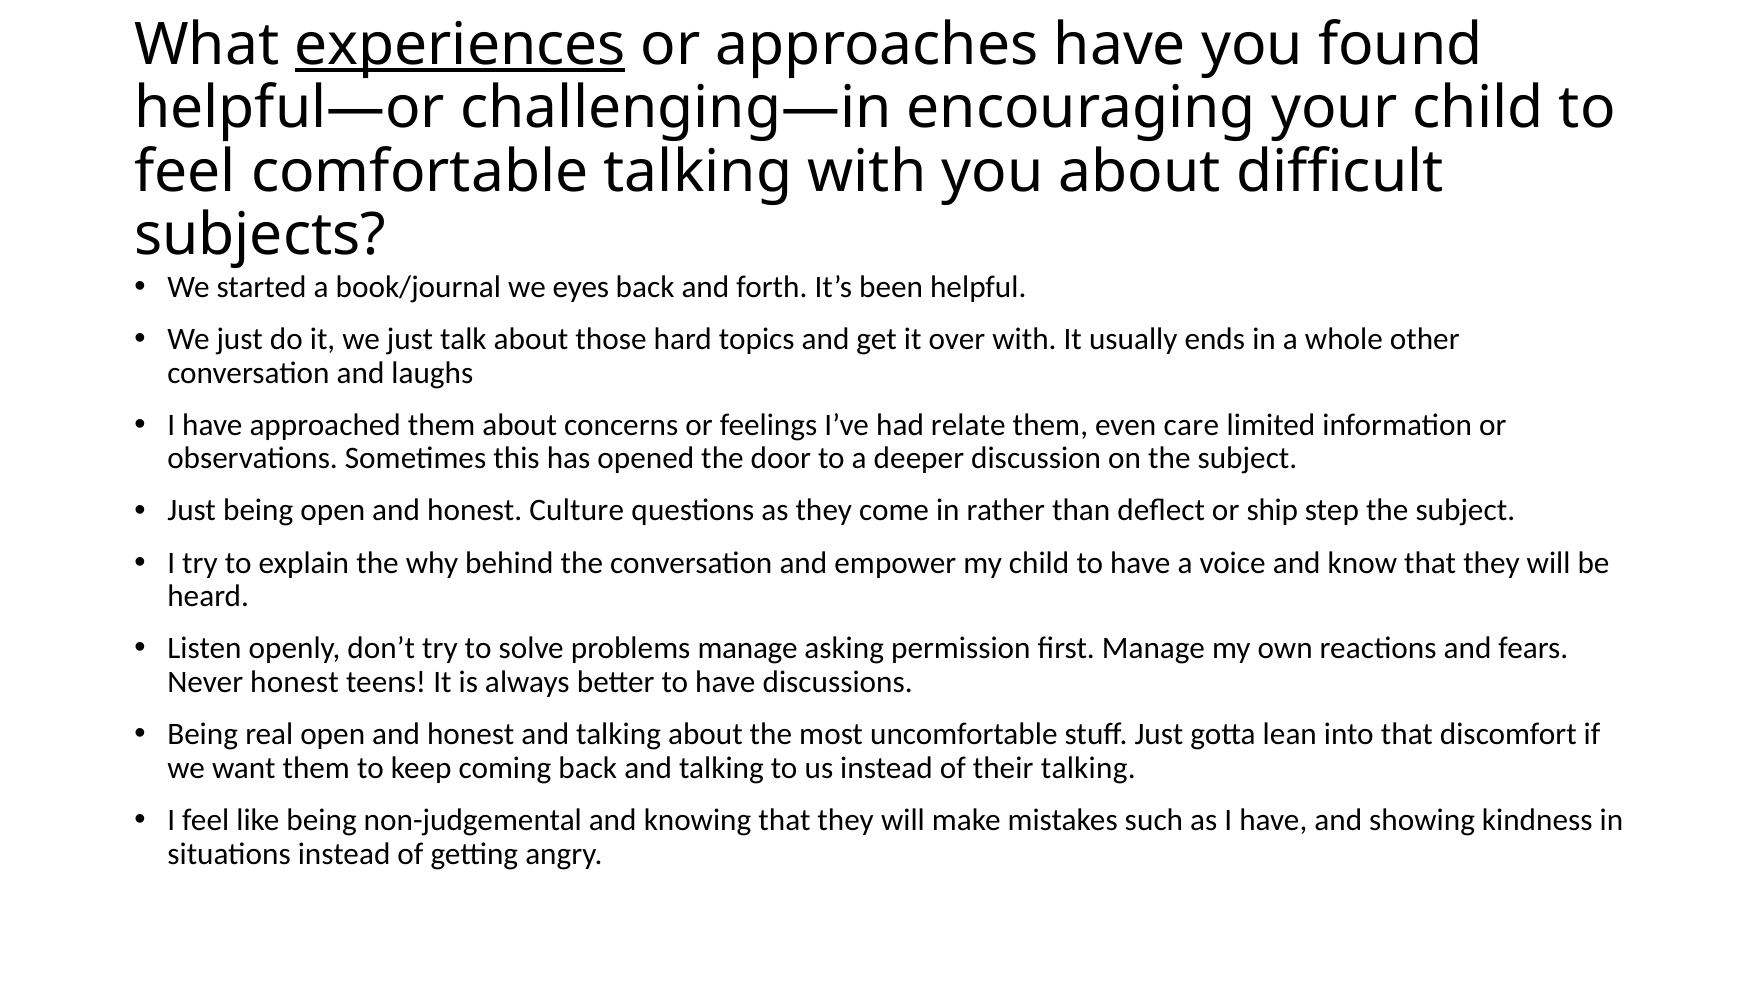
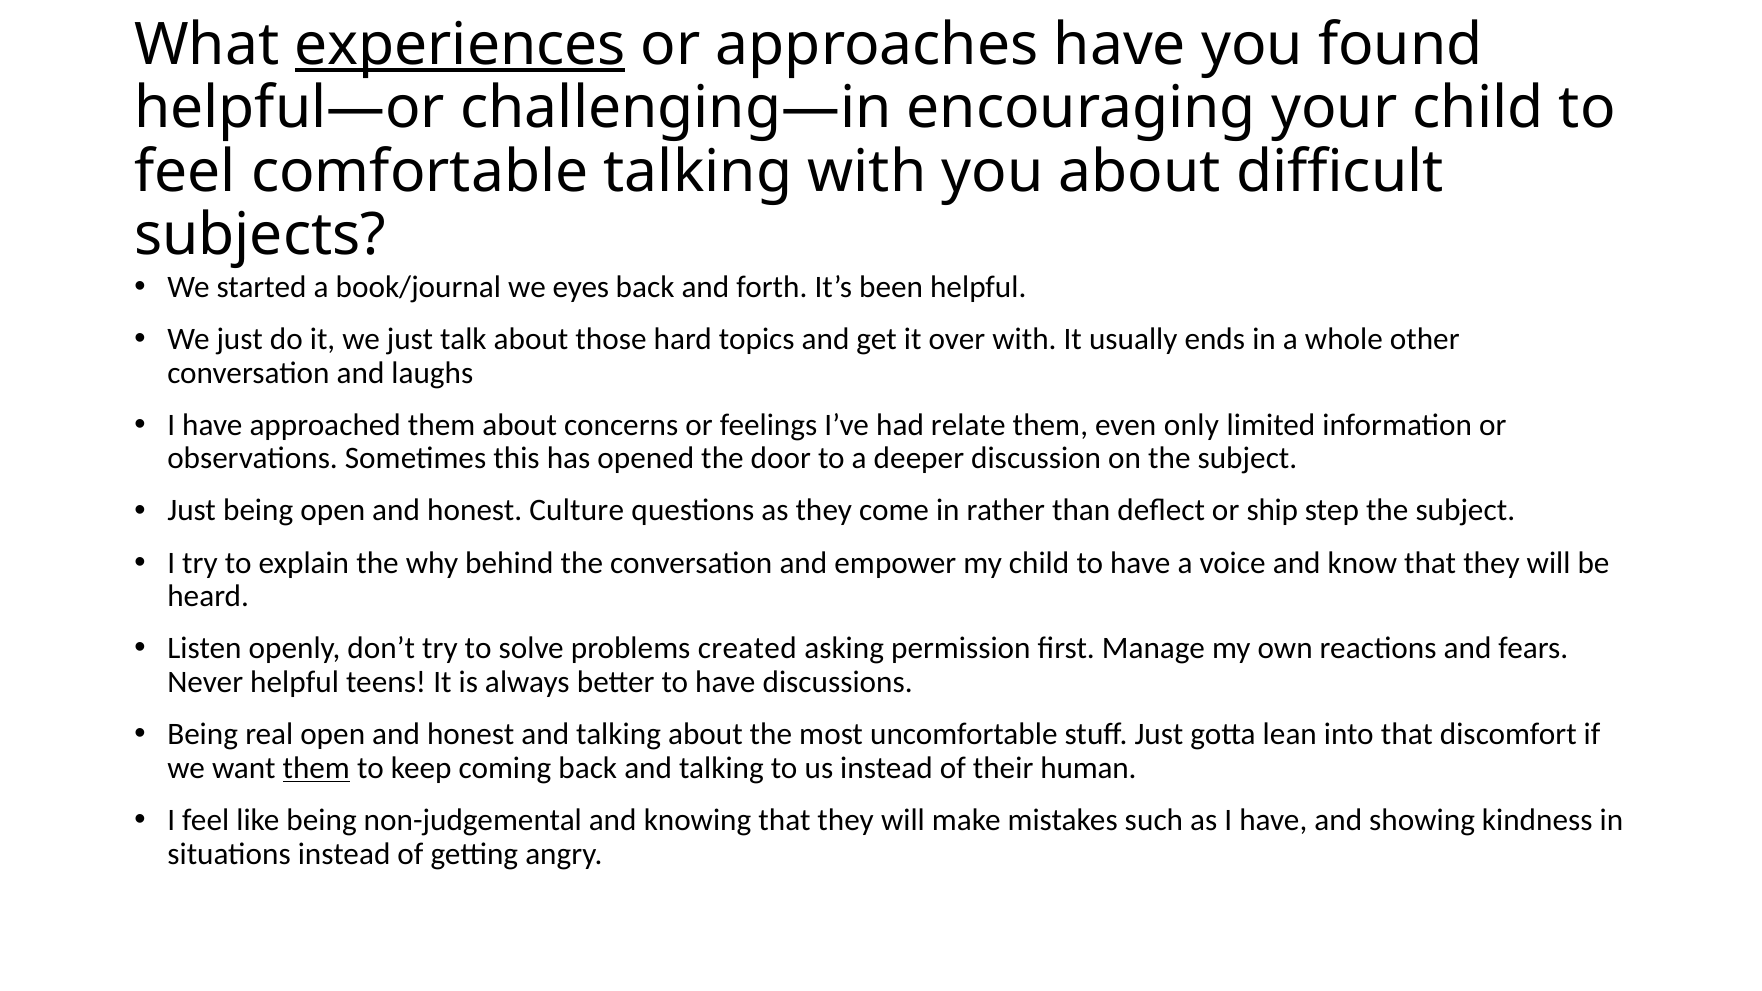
care: care -> only
problems manage: manage -> created
Never honest: honest -> helpful
them at (316, 768) underline: none -> present
their talking: talking -> human
